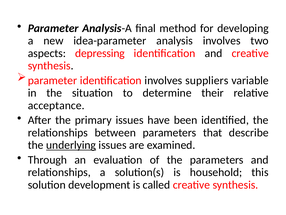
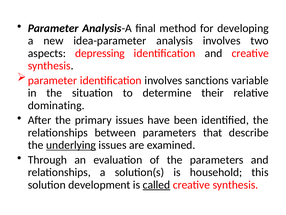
suppliers: suppliers -> sanctions
acceptance: acceptance -> dominating
called underline: none -> present
